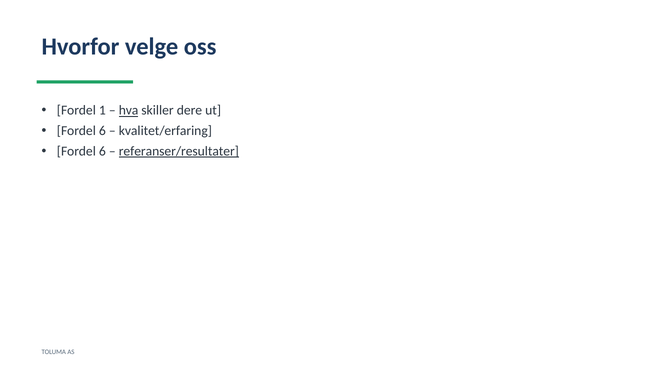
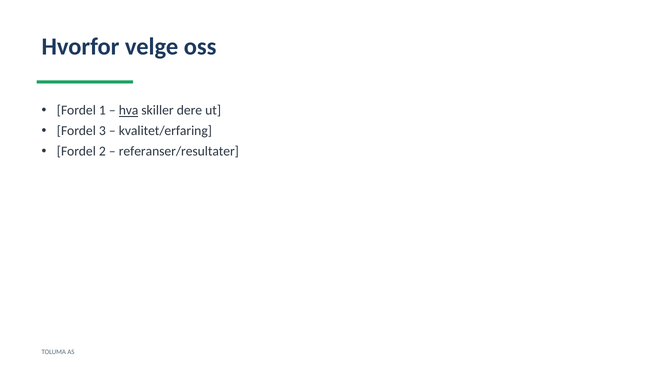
6 at (102, 131): 6 -> 3
6 at (102, 151): 6 -> 2
referanser/resultater underline: present -> none
